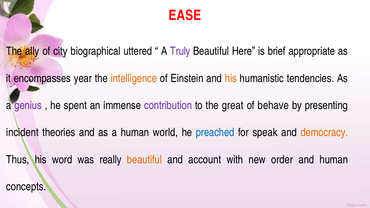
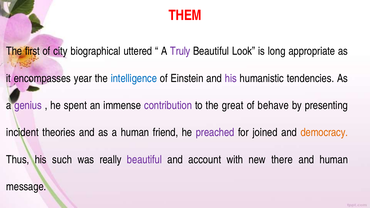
EASE: EASE -> THEM
ally: ally -> first
Here: Here -> Look
brief: brief -> long
intelligence colour: orange -> blue
his at (231, 78) colour: orange -> purple
world: world -> friend
preached colour: blue -> purple
speak: speak -> joined
word: word -> such
beautiful at (144, 160) colour: orange -> purple
order: order -> there
concepts: concepts -> message
